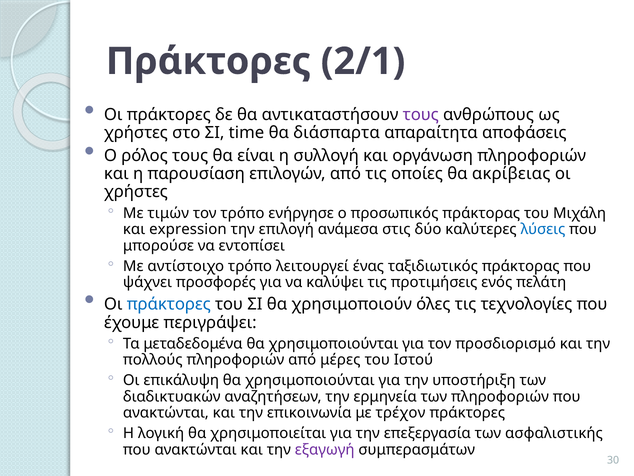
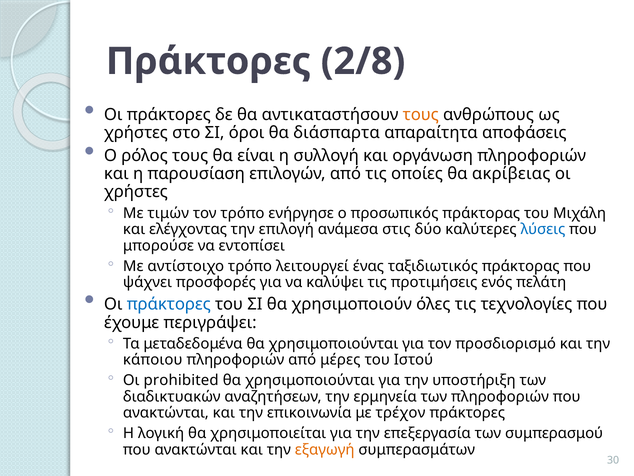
2/1: 2/1 -> 2/8
τους at (421, 115) colour: purple -> orange
time: time -> όροι
expression: expression -> ελέγχοντας
πολλούς: πολλούς -> κάποιου
επικάλυψη: επικάλυψη -> prohibited
ασφαλιστικής: ασφαλιστικής -> συμπερασμού
εξαγωγή colour: purple -> orange
